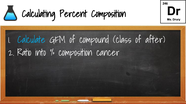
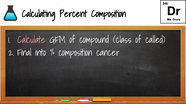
Calculate colour: light blue -> pink
after: after -> called
Ratio: Ratio -> Final
